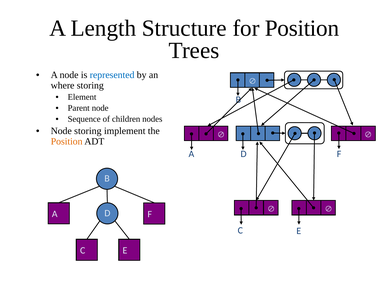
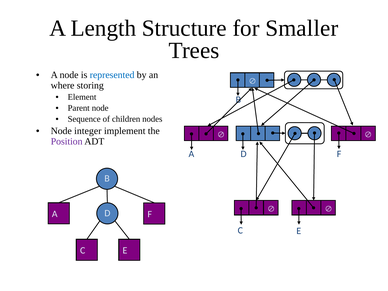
for Position: Position -> Smaller
Node storing: storing -> integer
Position at (67, 141) colour: orange -> purple
